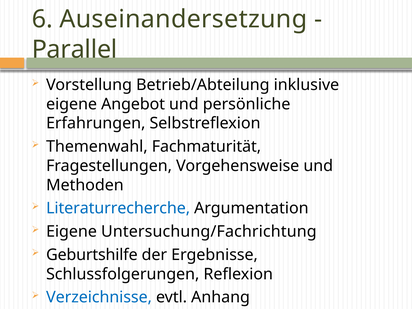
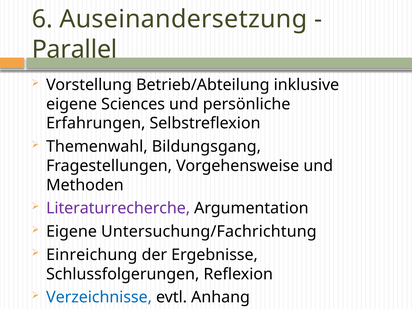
Angebot: Angebot -> Sciences
Fachmaturität: Fachmaturität -> Bildungsgang
Literaturrecherche colour: blue -> purple
Geburtshilfe: Geburtshilfe -> Einreichung
